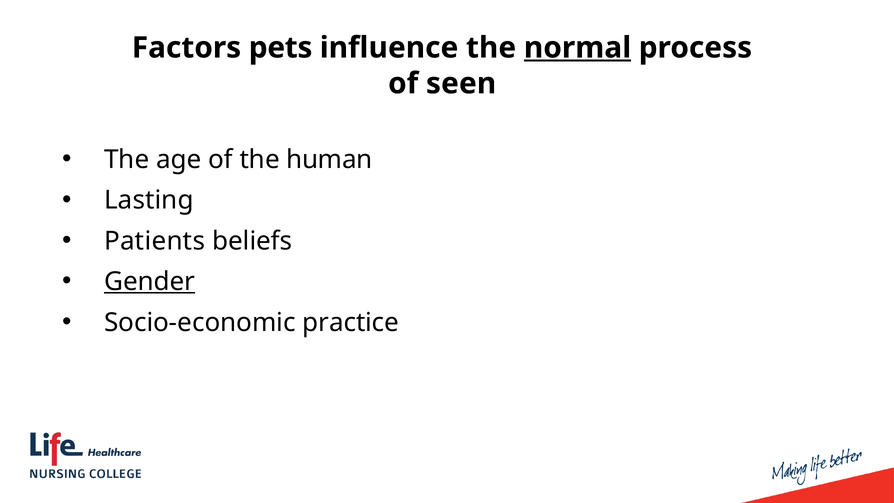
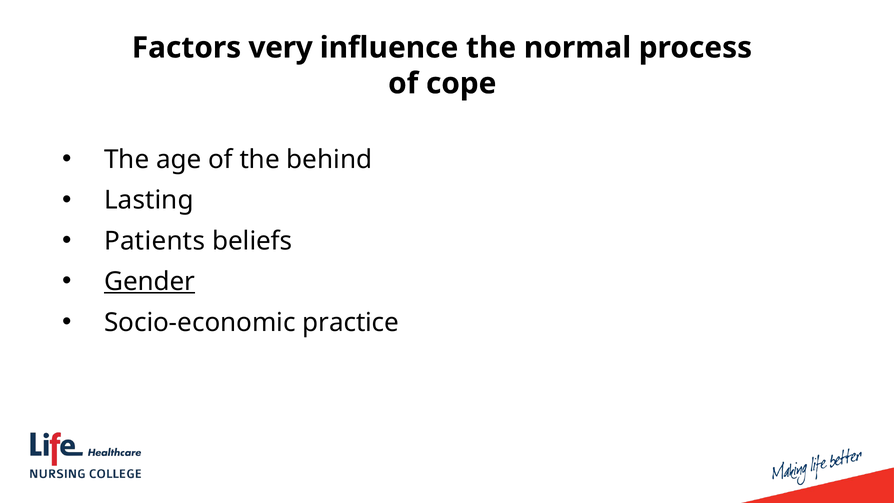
pets: pets -> very
normal underline: present -> none
seen: seen -> cope
human: human -> behind
